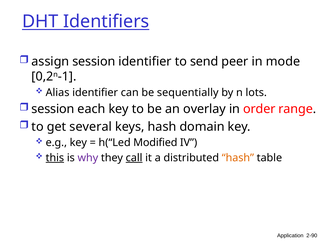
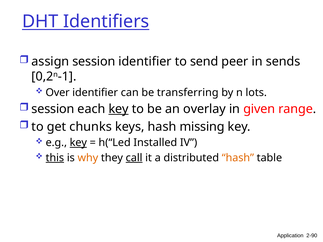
mode: mode -> sends
Alias: Alias -> Over
sequentially: sequentially -> transferring
key at (119, 109) underline: none -> present
order: order -> given
several: several -> chunks
domain: domain -> missing
key at (78, 143) underline: none -> present
Modified: Modified -> Installed
why colour: purple -> orange
